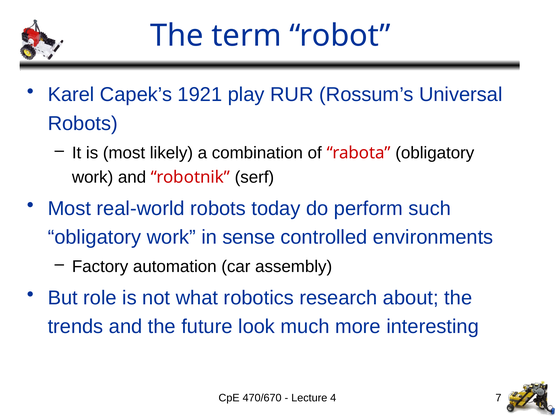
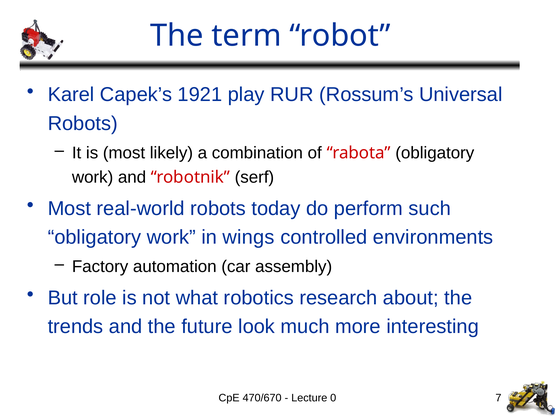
sense: sense -> wings
4: 4 -> 0
